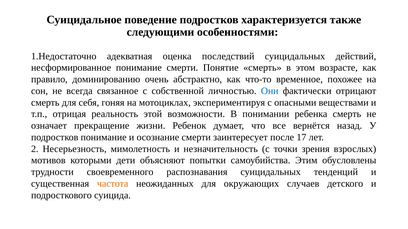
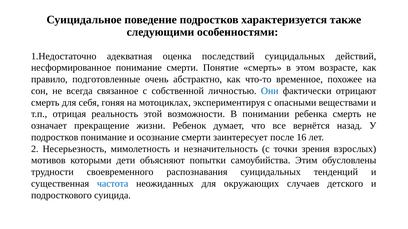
доминированию: доминированию -> подготовленные
17: 17 -> 16
частота colour: orange -> blue
